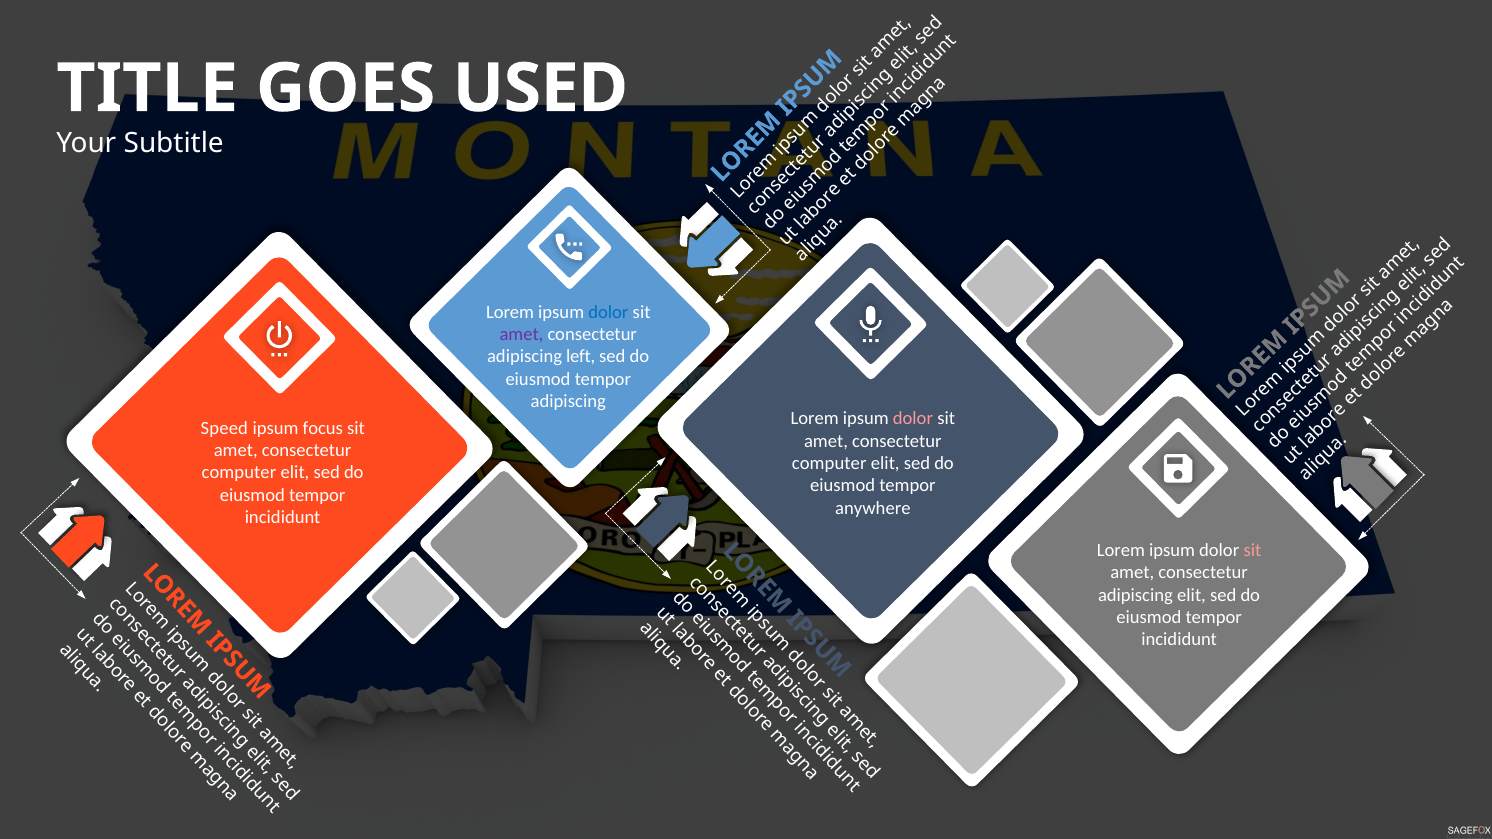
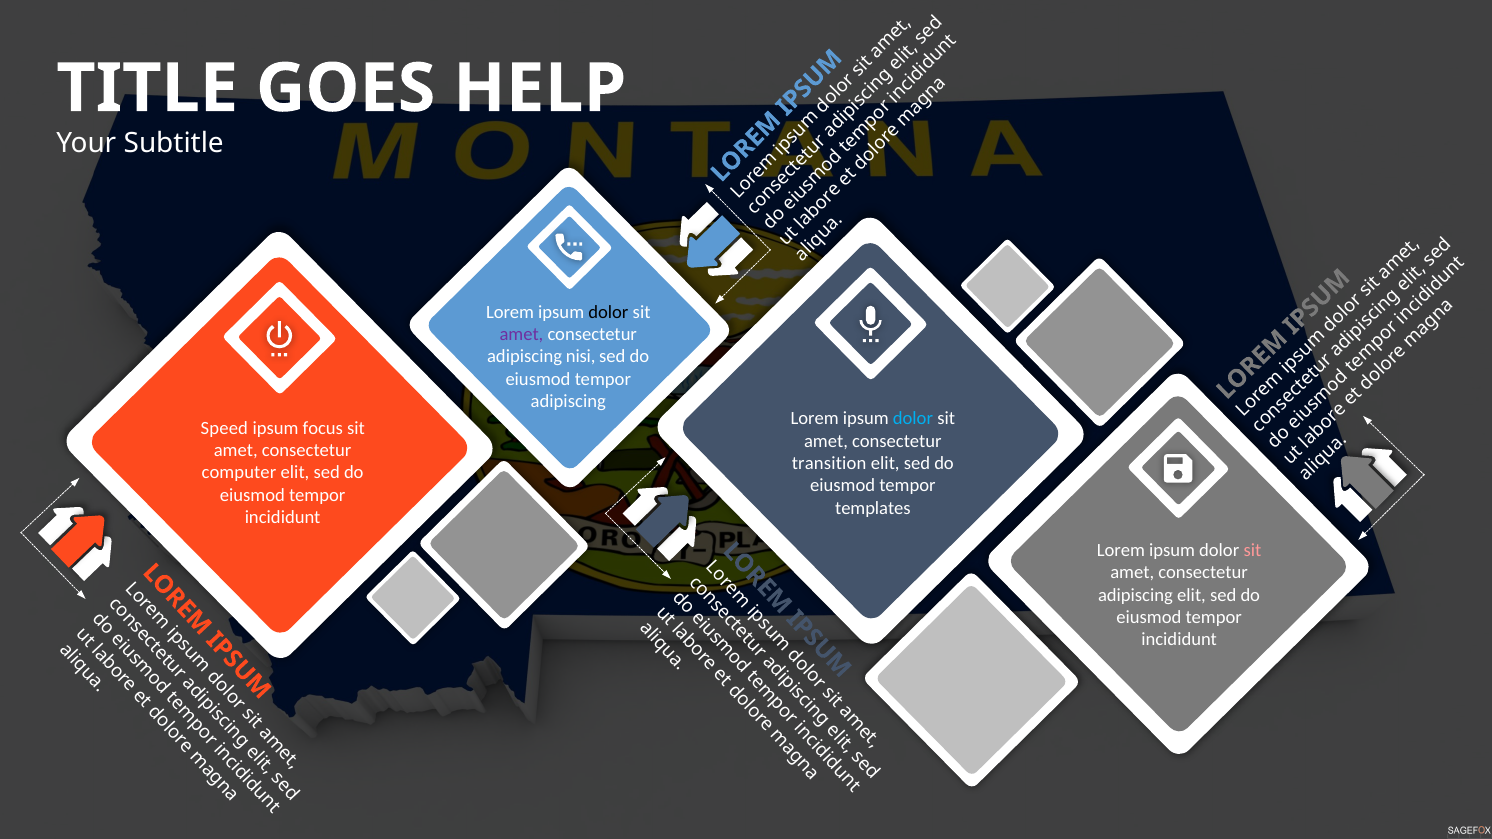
USED: USED -> HELP
dolor at (608, 312) colour: blue -> black
left: left -> nisi
dolor at (913, 419) colour: pink -> light blue
computer at (829, 463): computer -> transition
anywhere: anywhere -> templates
